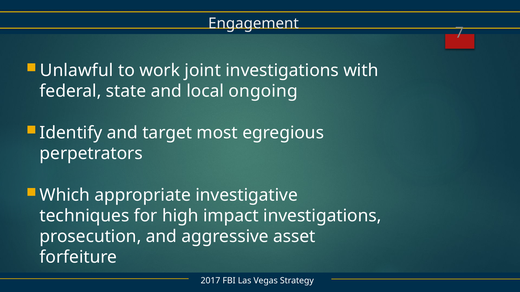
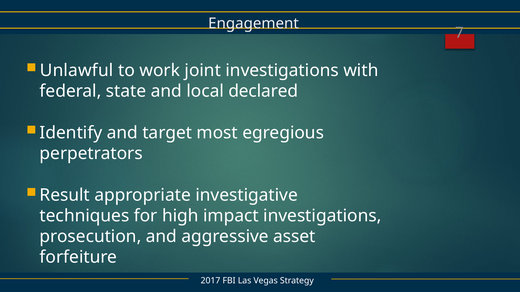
ongoing: ongoing -> declared
Which: Which -> Result
